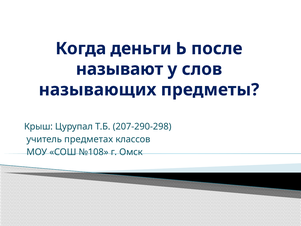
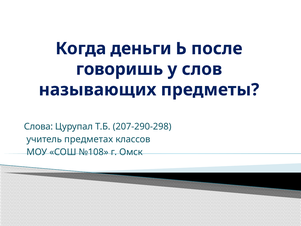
называют: называют -> говоришь
Крыш: Крыш -> Слова
